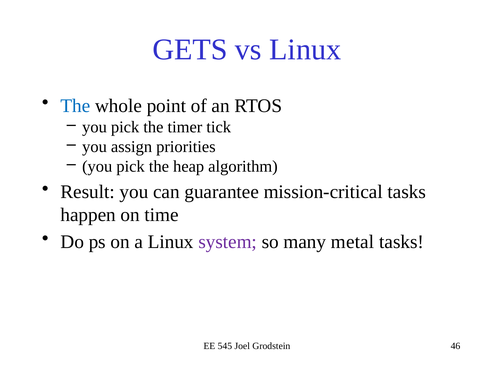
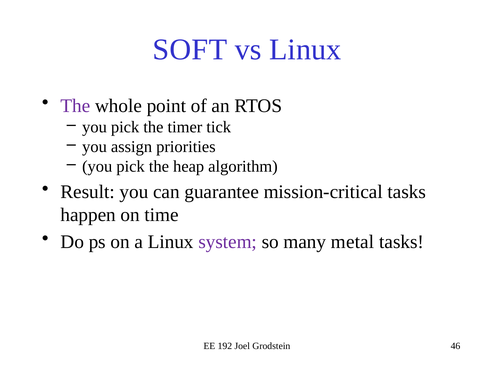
GETS: GETS -> SOFT
The at (75, 106) colour: blue -> purple
545: 545 -> 192
